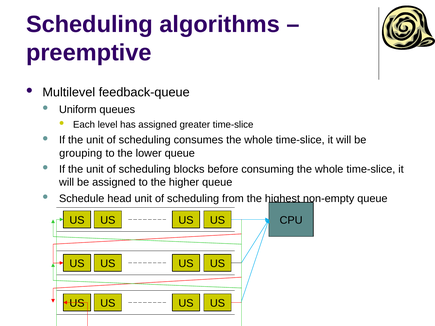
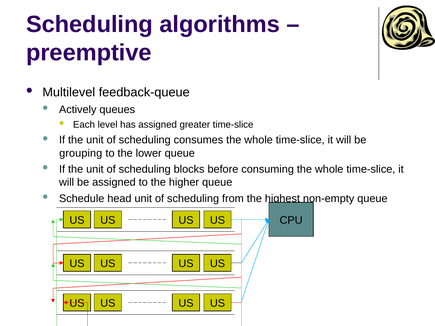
Uniform: Uniform -> Actively
